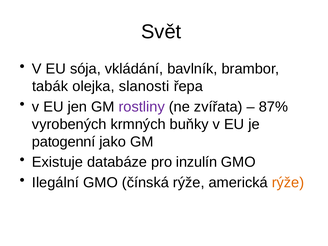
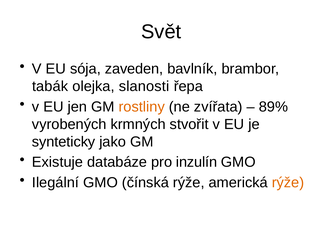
vkládání: vkládání -> zaveden
rostliny colour: purple -> orange
87%: 87% -> 89%
buňky: buňky -> stvořit
patogenní: patogenní -> synteticky
